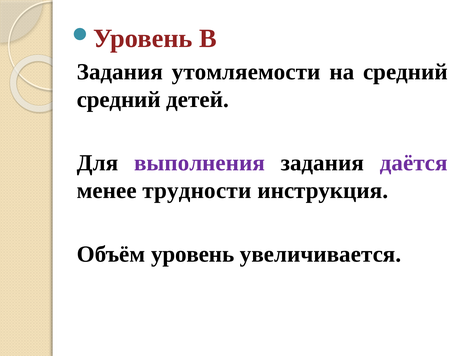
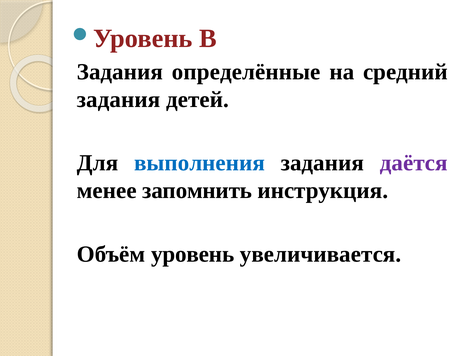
утомляемости: утомляемости -> определённые
средний at (119, 100): средний -> задания
выполнения colour: purple -> blue
трудности: трудности -> запомнить
